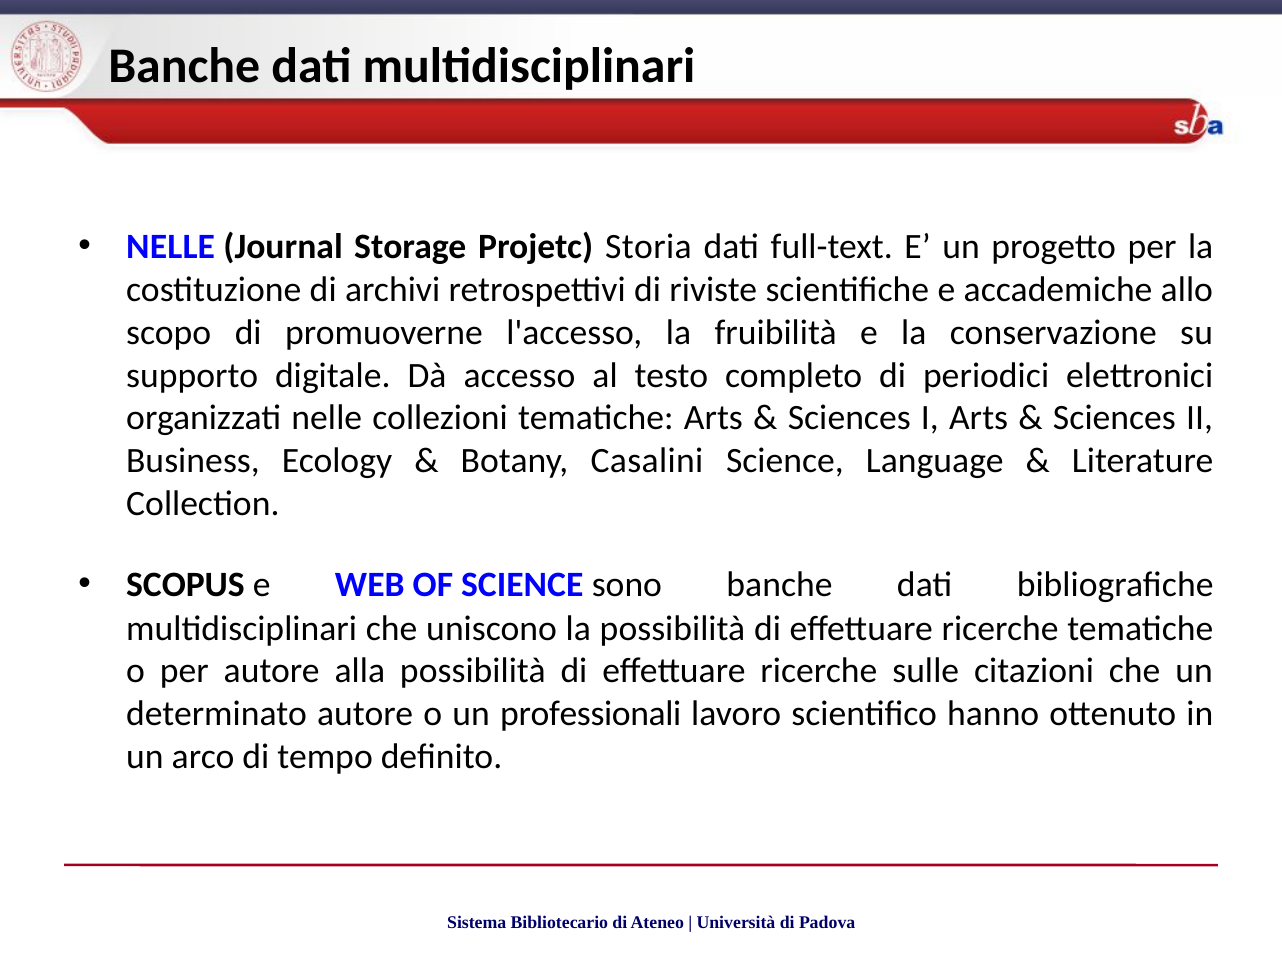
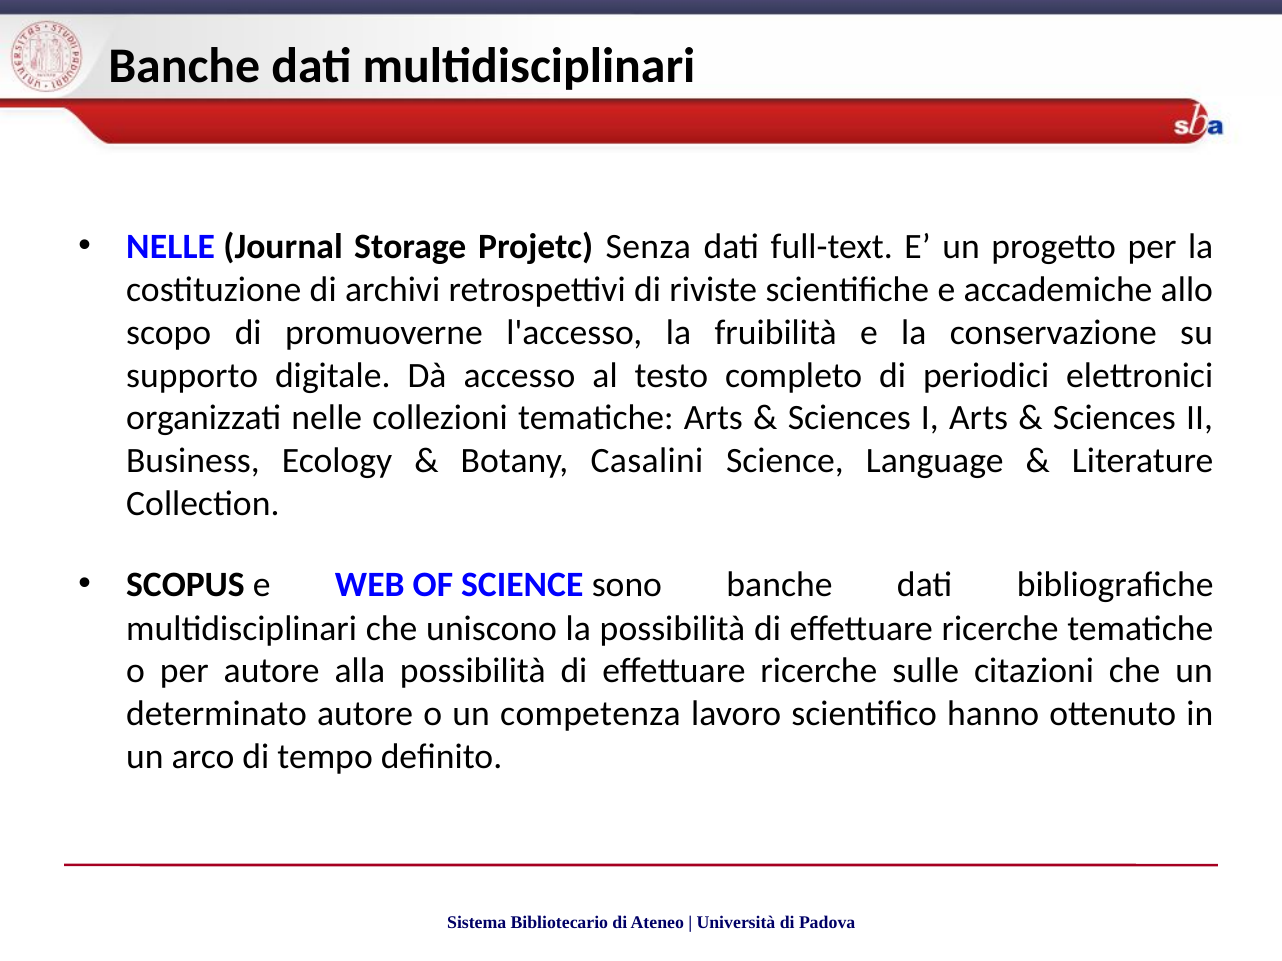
Storia: Storia -> Senza
professionali: professionali -> competenza
